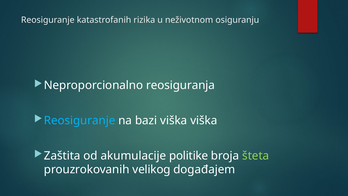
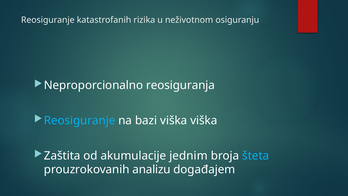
politike: politike -> jednim
šteta colour: light green -> light blue
velikog: velikog -> analizu
